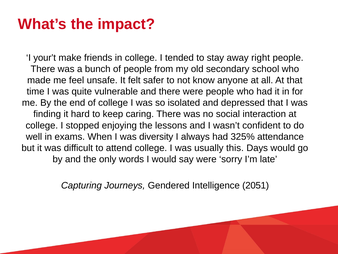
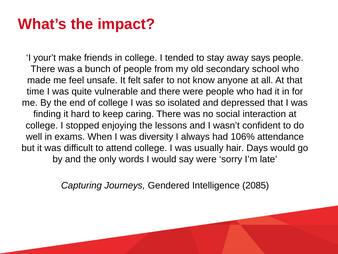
right: right -> says
325%: 325% -> 106%
this: this -> hair
2051: 2051 -> 2085
